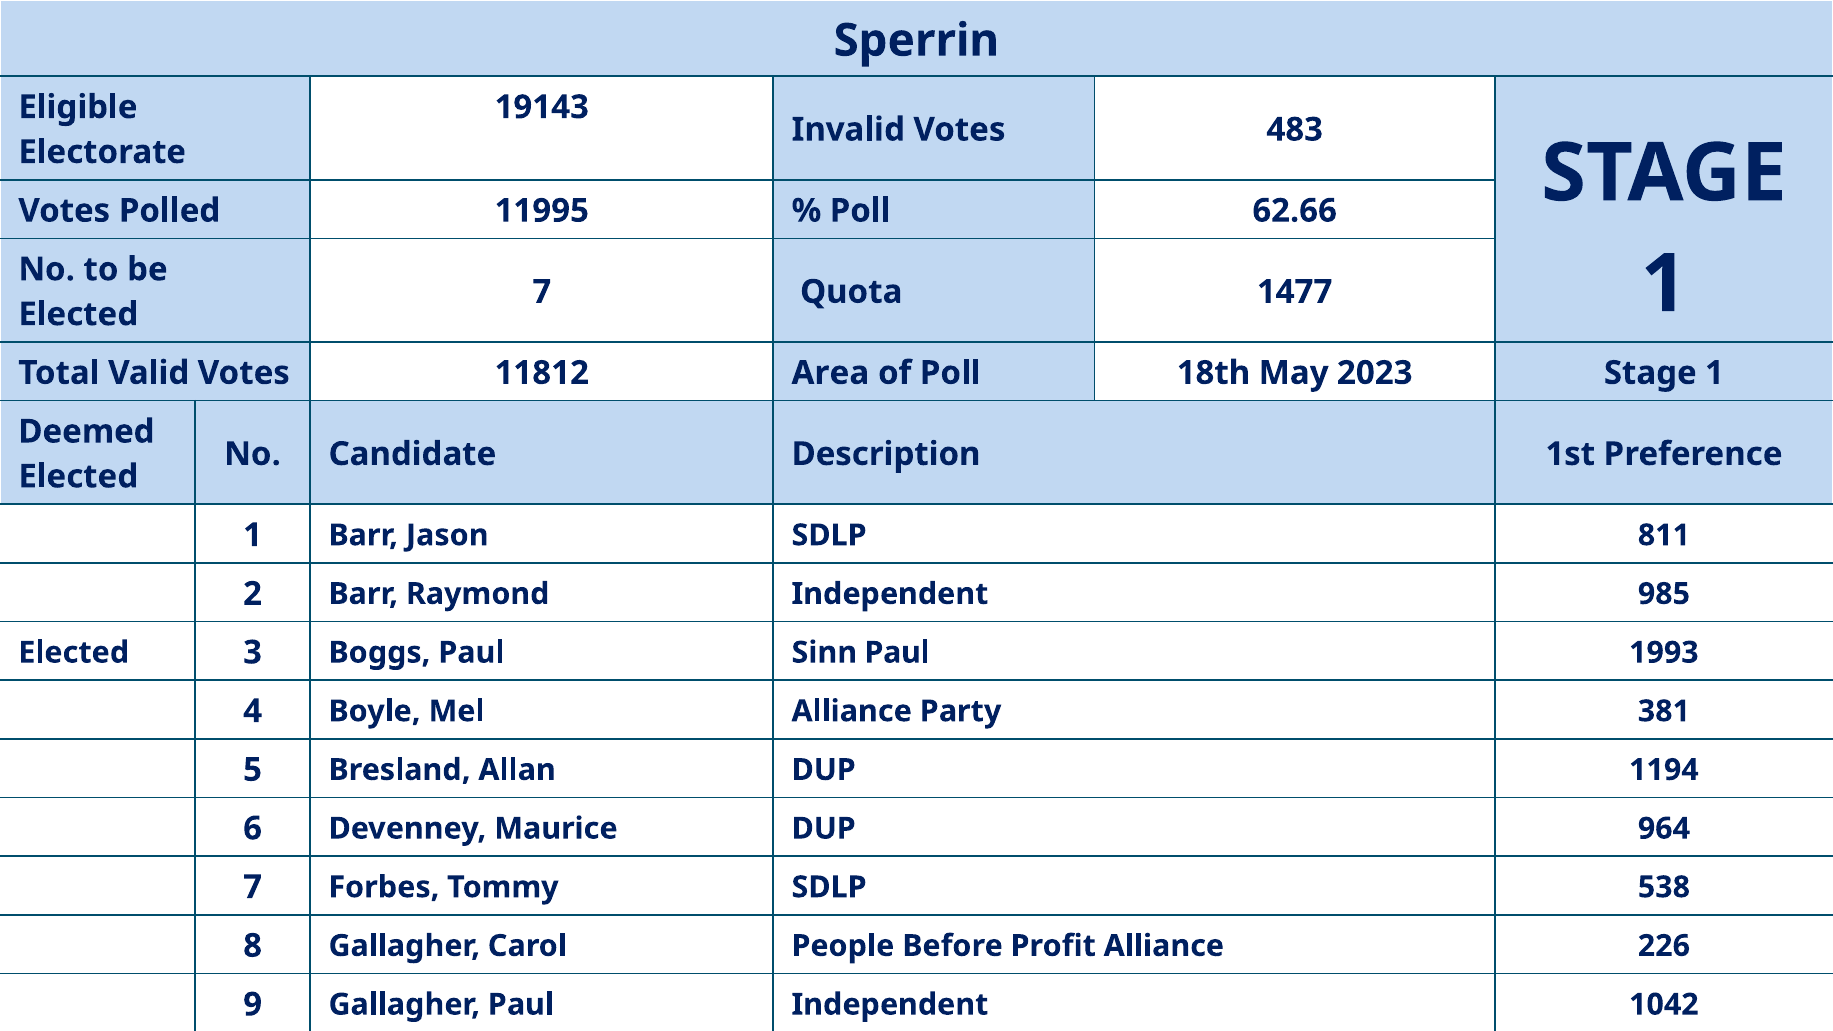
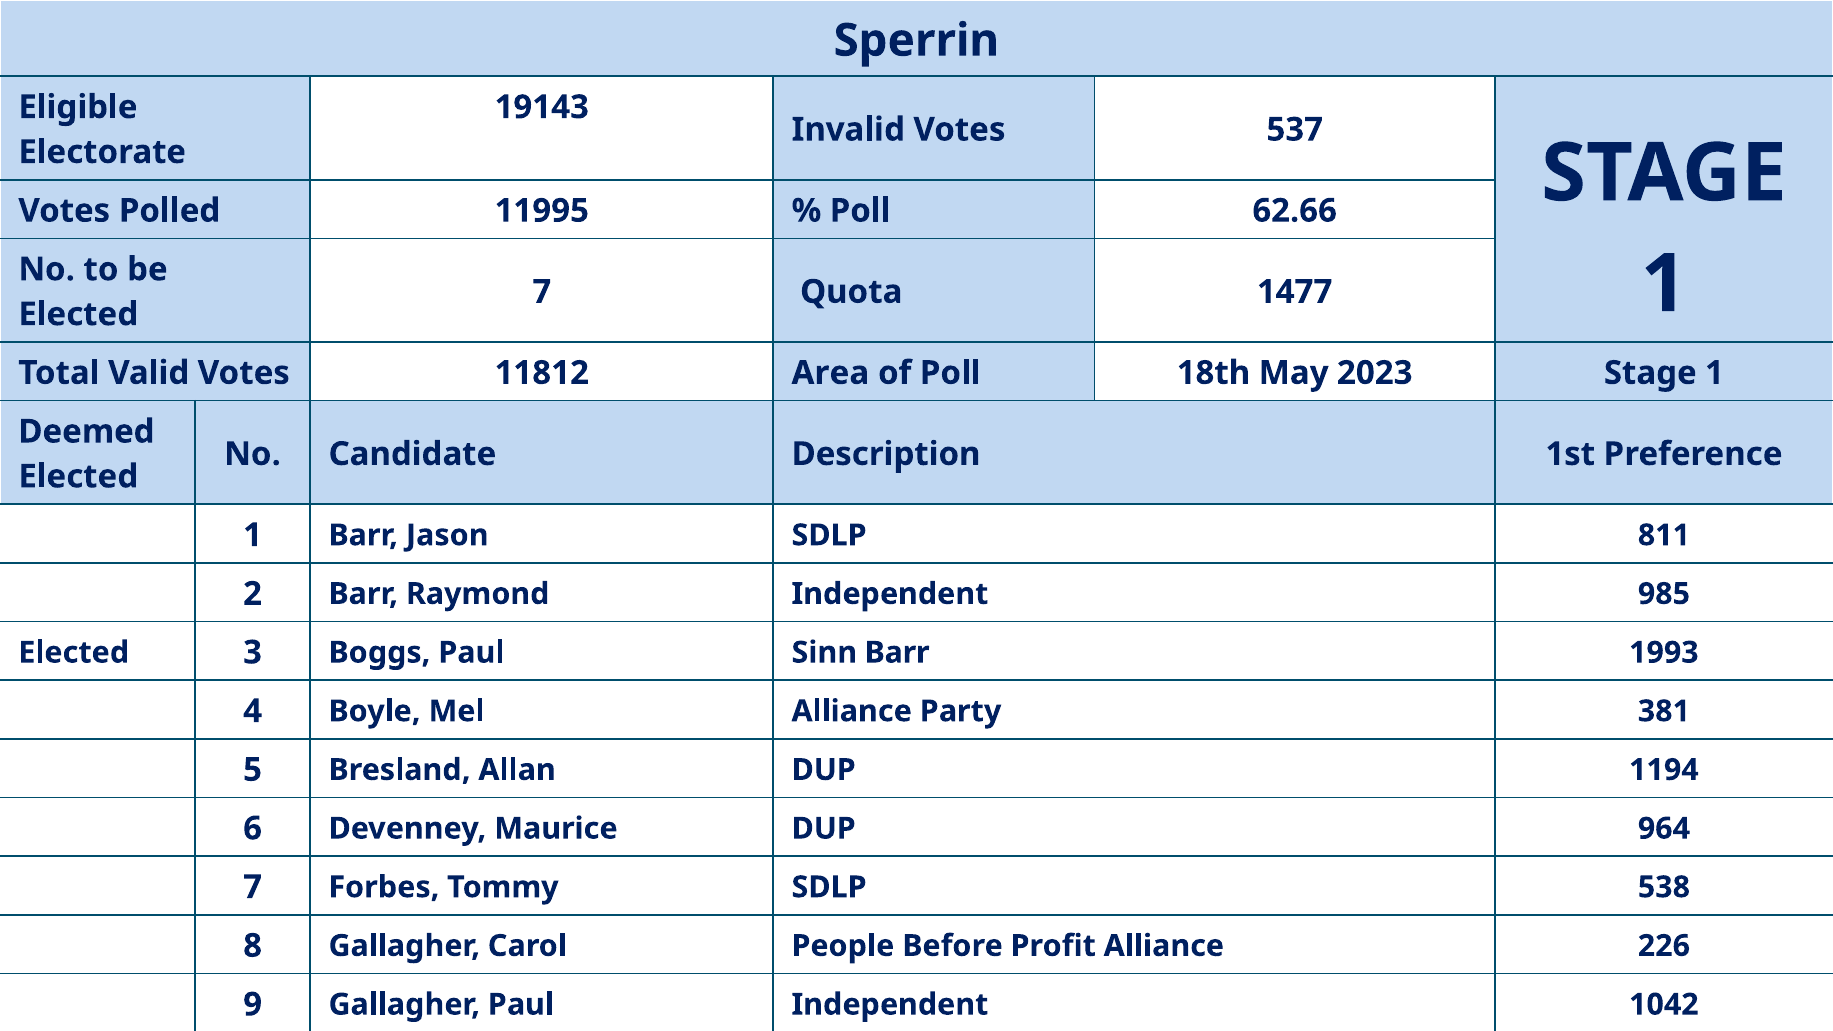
483: 483 -> 537
Sinn Paul: Paul -> Barr
